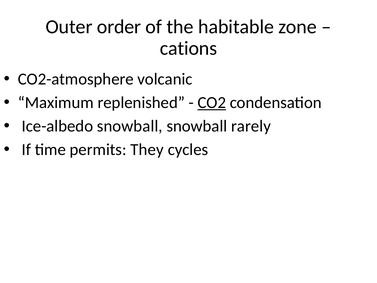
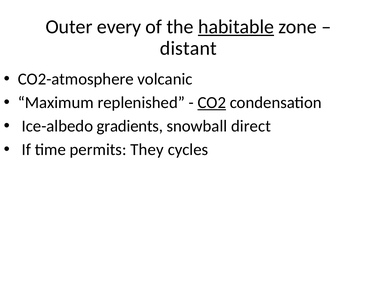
order: order -> every
habitable underline: none -> present
cations: cations -> distant
Ice-albedo snowball: snowball -> gradients
rarely: rarely -> direct
